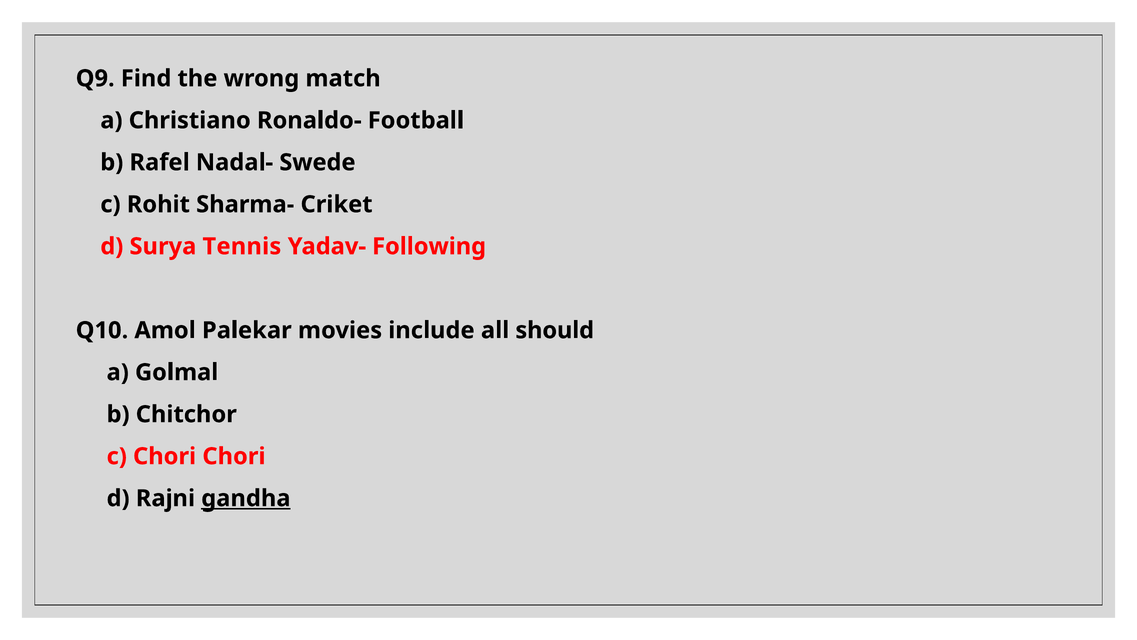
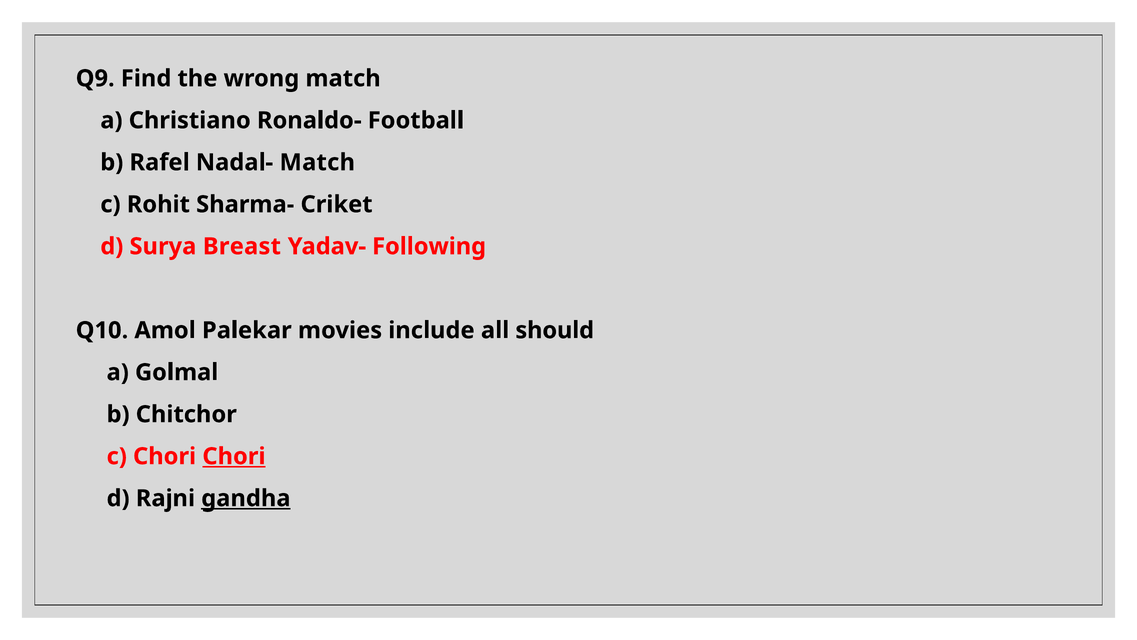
Nadal- Swede: Swede -> Match
Tennis: Tennis -> Breast
Chori at (234, 456) underline: none -> present
